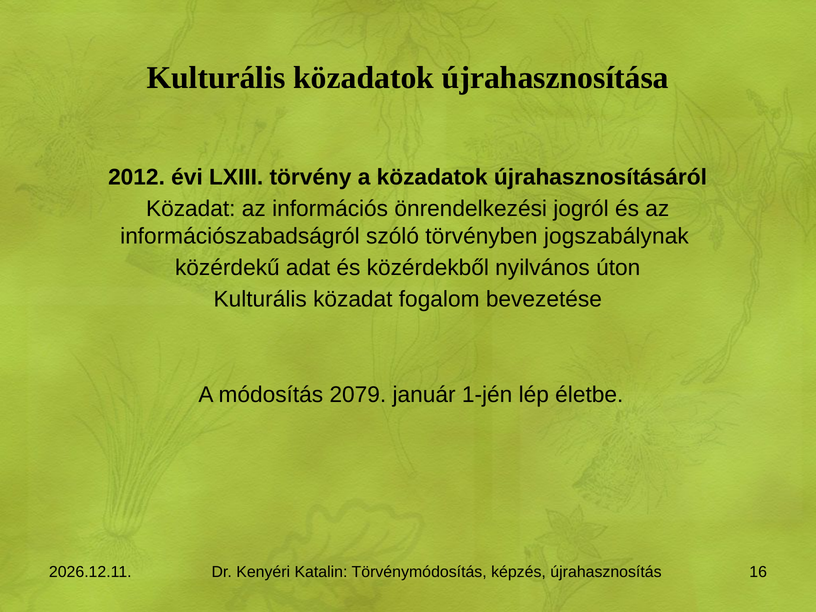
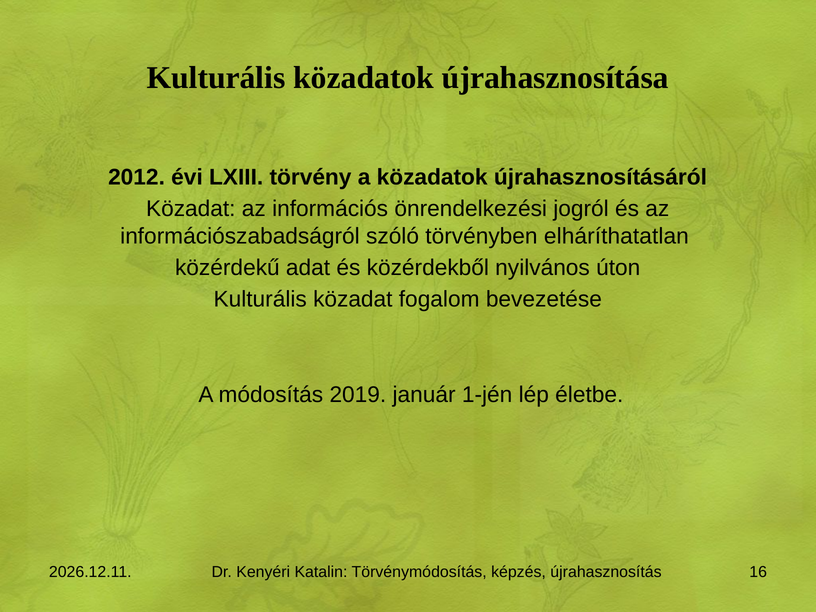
jogszabálynak: jogszabálynak -> elháríthatatlan
2079: 2079 -> 2019
